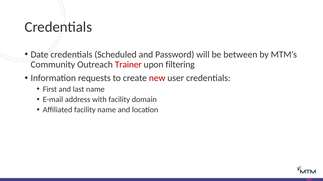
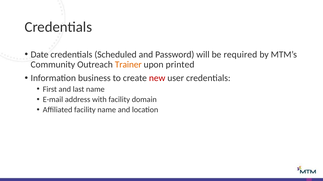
between: between -> required
Trainer colour: red -> orange
filtering: filtering -> printed
requests: requests -> business
